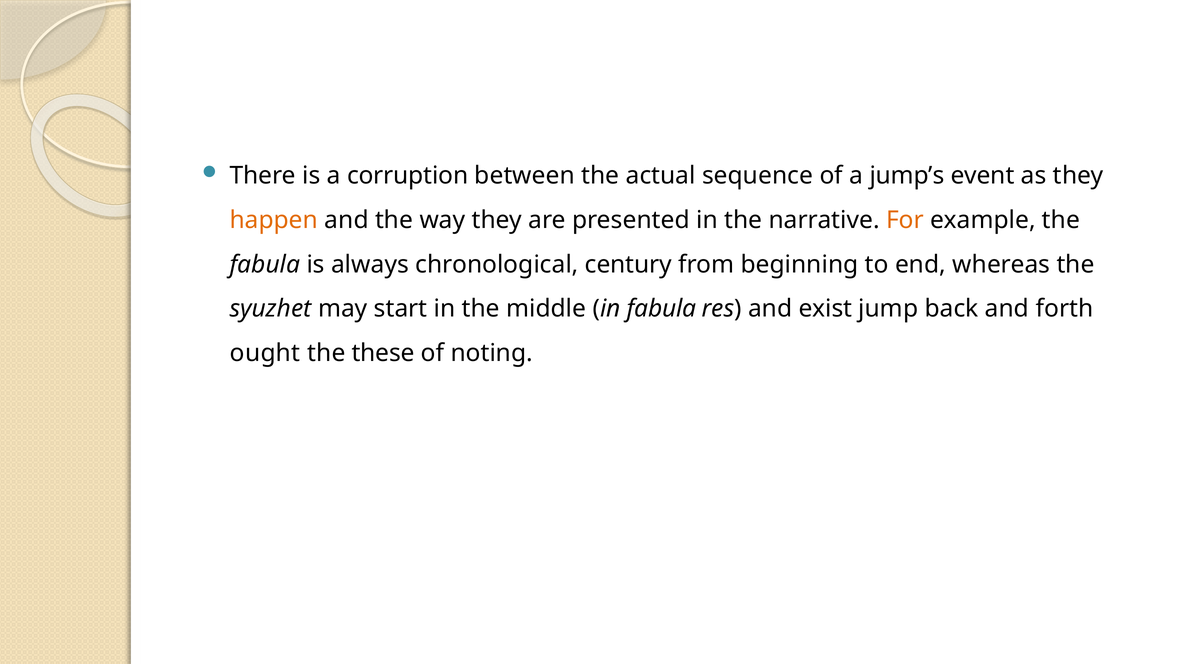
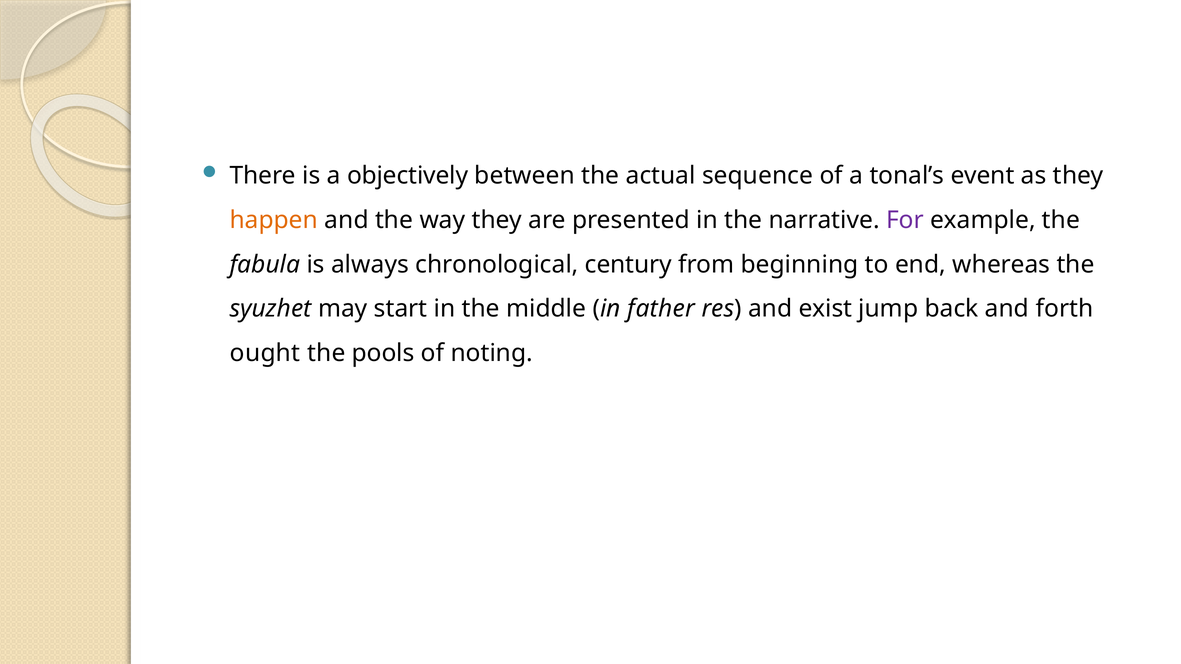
corruption: corruption -> objectively
jump’s: jump’s -> tonal’s
For colour: orange -> purple
in fabula: fabula -> father
these: these -> pools
